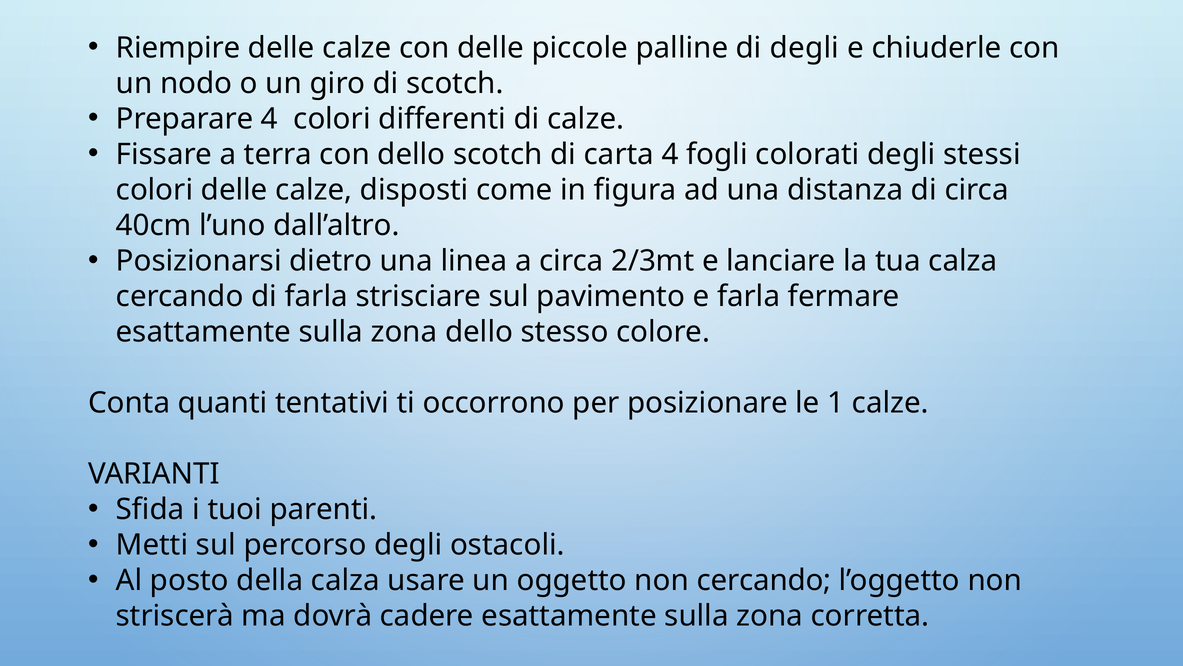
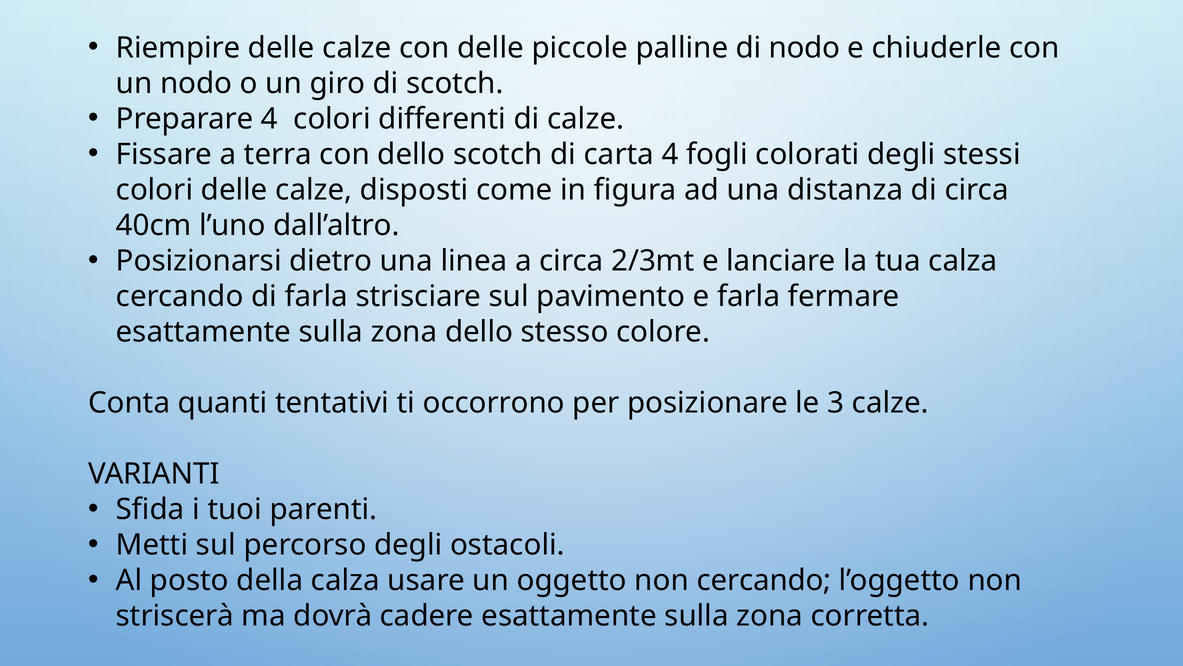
di degli: degli -> nodo
1: 1 -> 3
